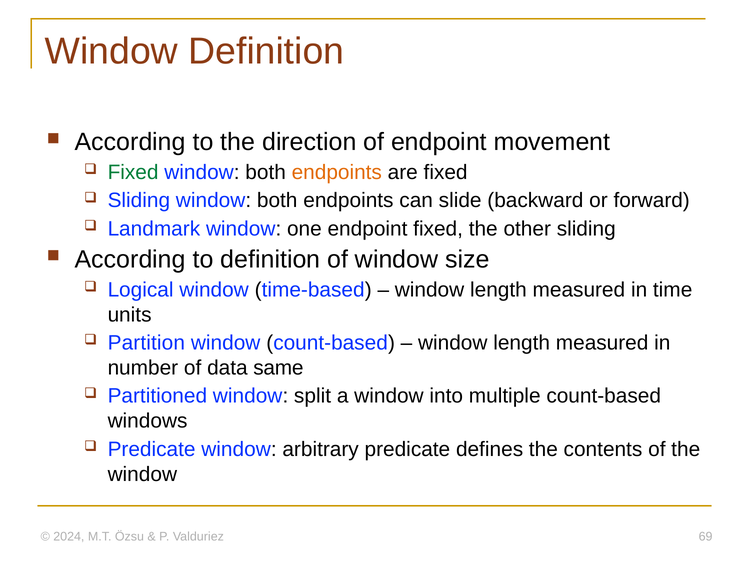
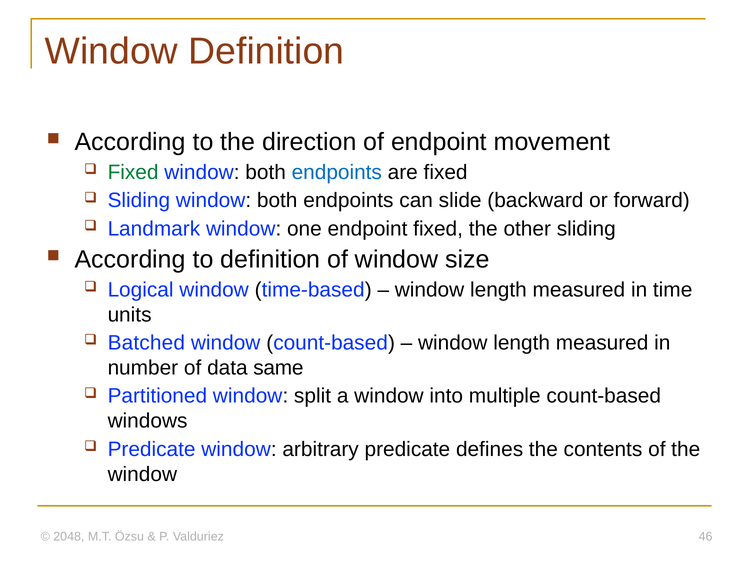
endpoints at (337, 172) colour: orange -> blue
Partition: Partition -> Batched
2024: 2024 -> 2048
69: 69 -> 46
